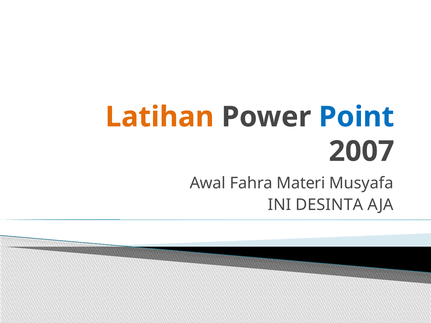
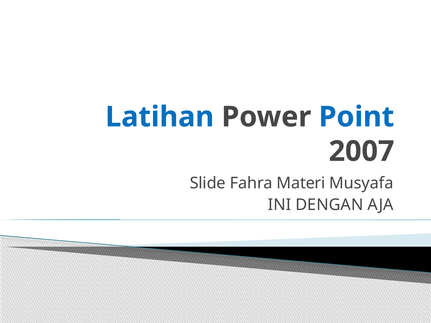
Latihan colour: orange -> blue
Awal: Awal -> Slide
DESINTA: DESINTA -> DENGAN
